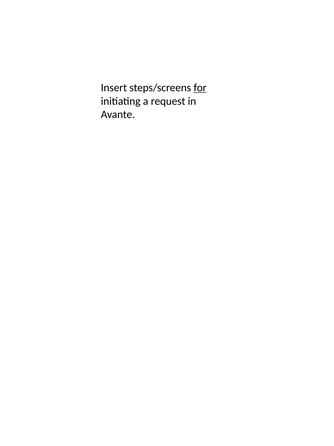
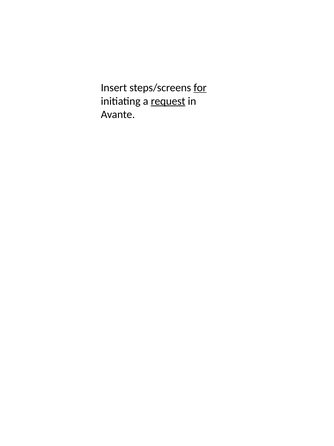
request underline: none -> present
